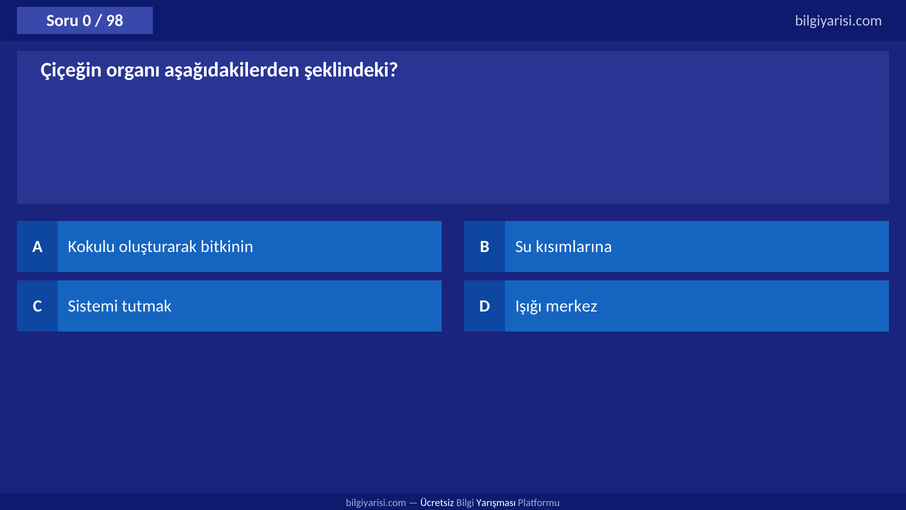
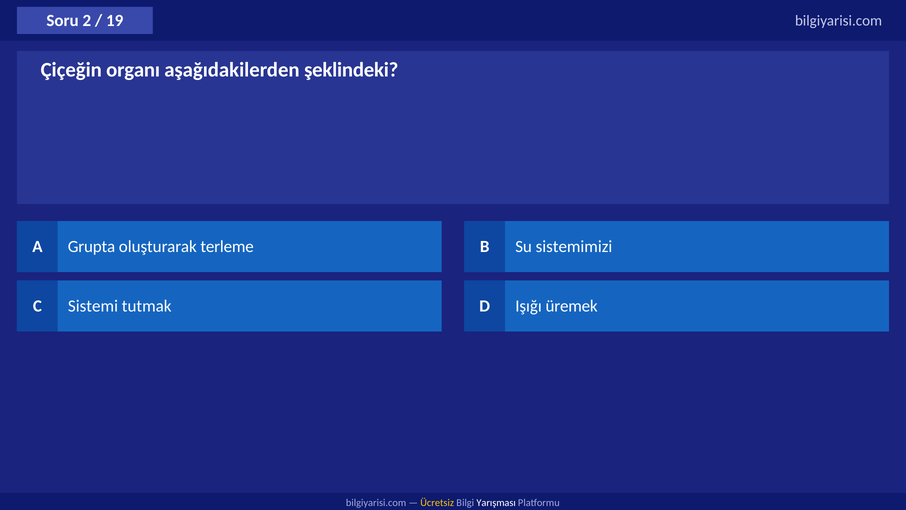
0: 0 -> 2
98: 98 -> 19
Kokulu: Kokulu -> Grupta
bitkinin: bitkinin -> terleme
kısımlarına: kısımlarına -> sistemimizi
merkez: merkez -> üremek
Ücretsiz colour: white -> yellow
